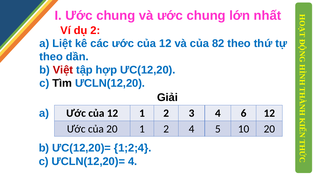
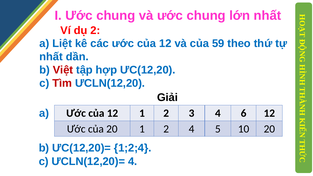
82: 82 -> 59
theo at (51, 57): theo -> nhất
Tìm colour: black -> red
